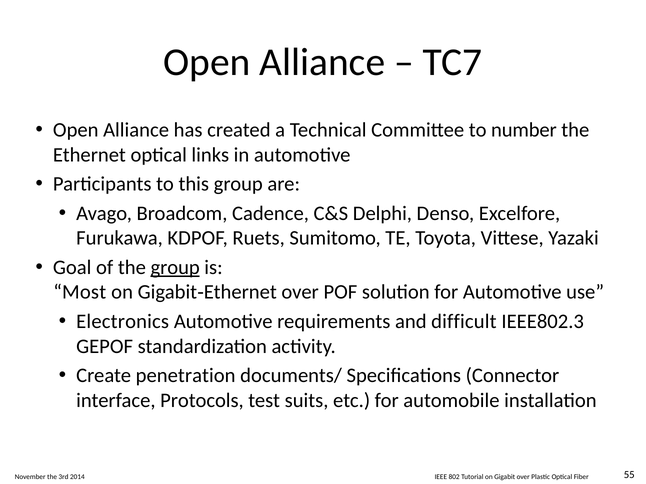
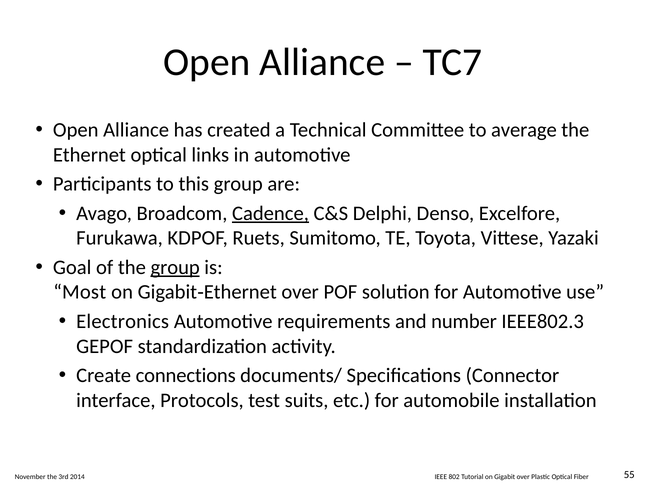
number: number -> average
Cadence underline: none -> present
difficult: difficult -> number
penetration: penetration -> connections
